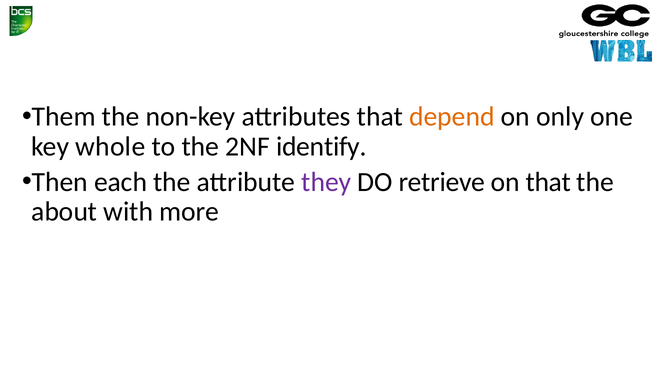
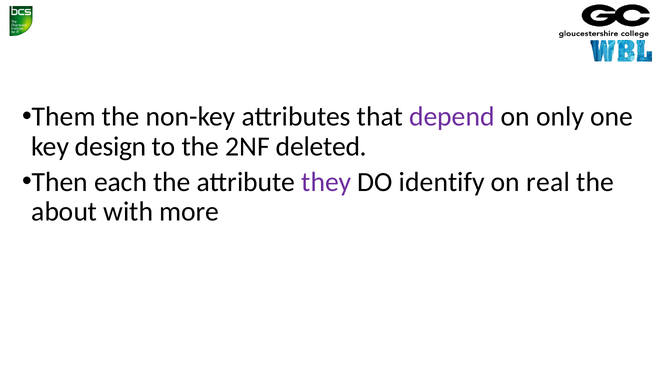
depend colour: orange -> purple
whole: whole -> design
identify: identify -> deleted
retrieve: retrieve -> identify
on that: that -> real
